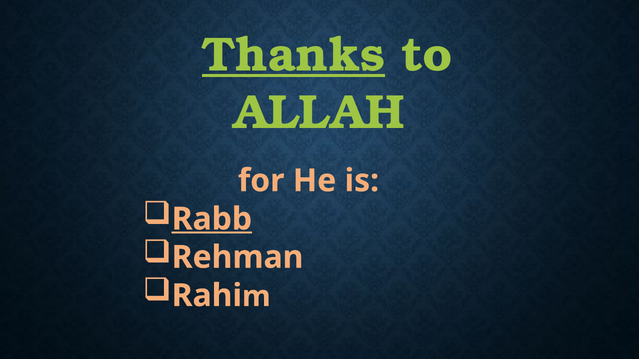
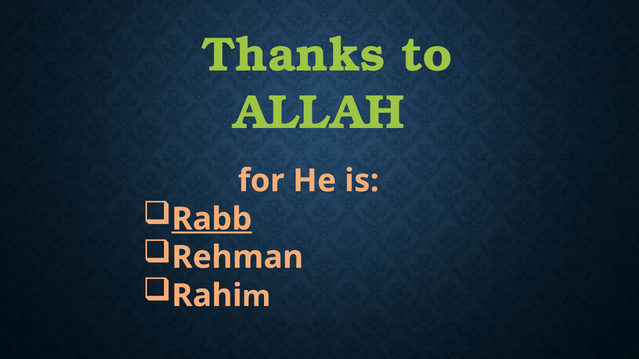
Thanks underline: present -> none
